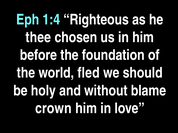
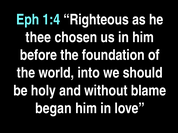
fled: fled -> into
crown: crown -> began
